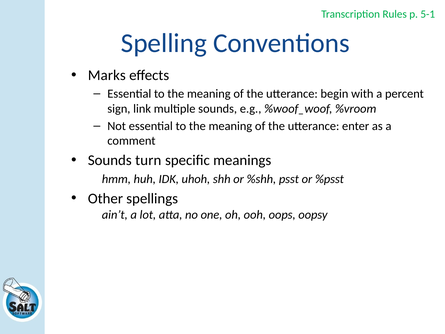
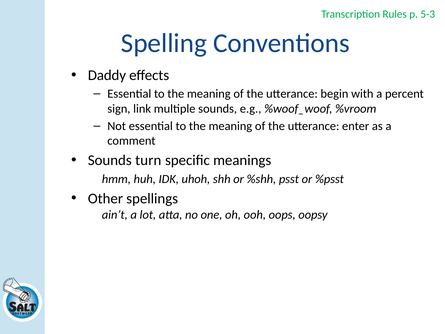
5-1: 5-1 -> 5-3
Marks: Marks -> Daddy
